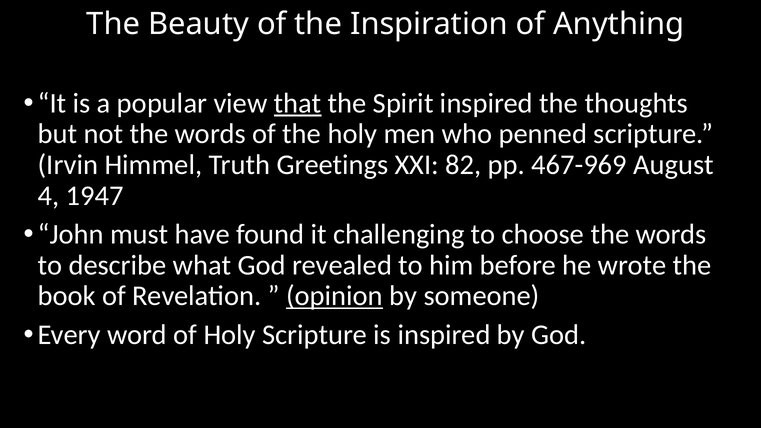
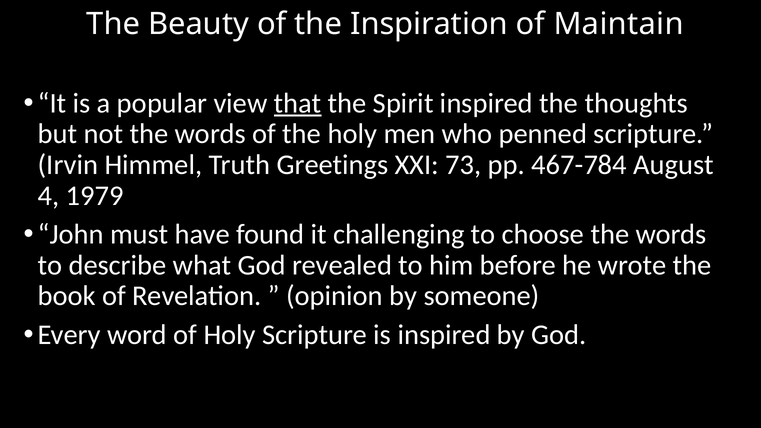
Anything: Anything -> Maintain
82: 82 -> 73
467-969: 467-969 -> 467-784
1947: 1947 -> 1979
opinion underline: present -> none
